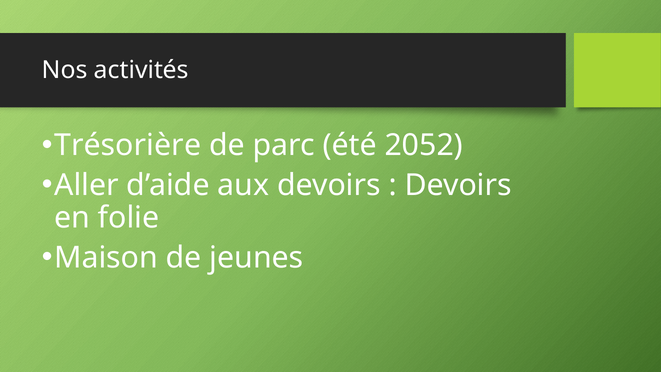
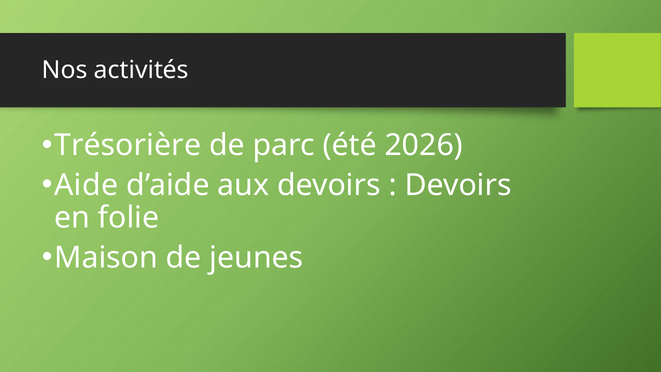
2052: 2052 -> 2026
Aller: Aller -> Aide
